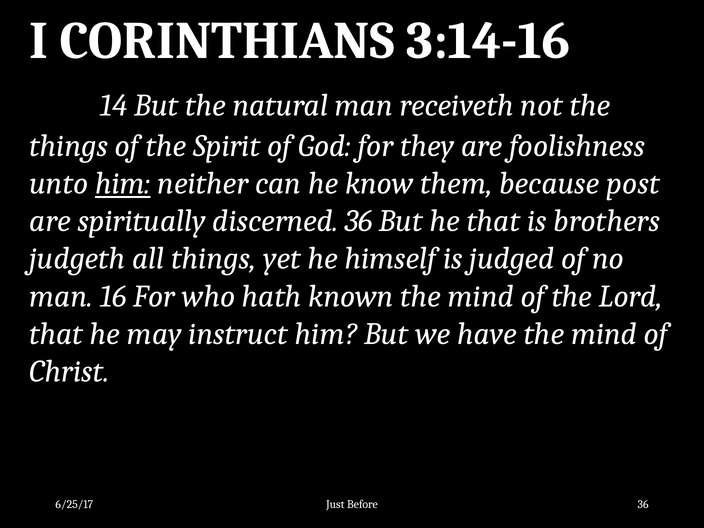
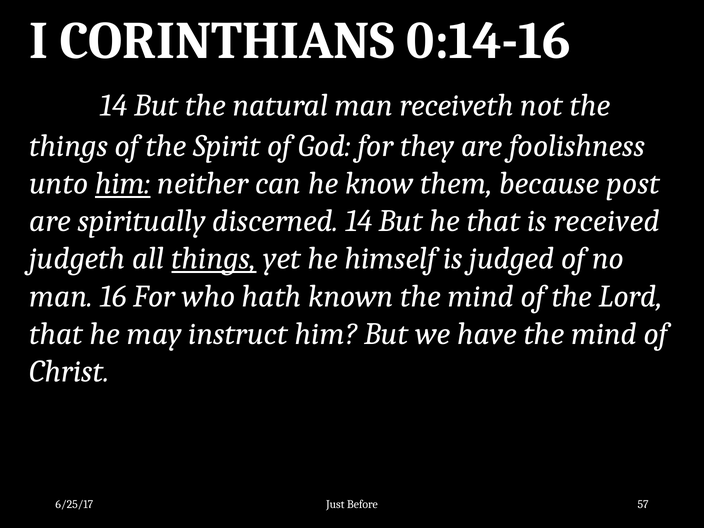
3:14-16: 3:14-16 -> 0:14-16
discerned 36: 36 -> 14
brothers: brothers -> received
things at (214, 259) underline: none -> present
Before 36: 36 -> 57
